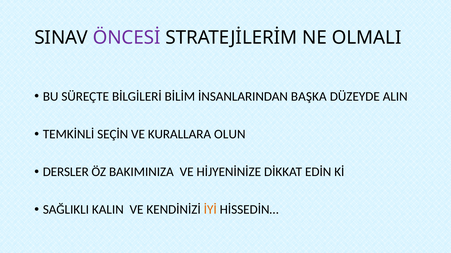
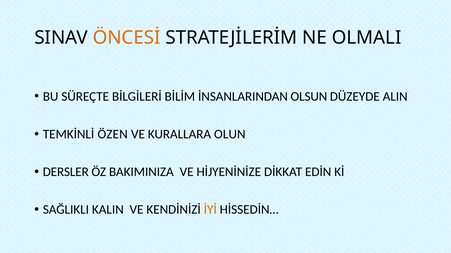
ÖNCESİ colour: purple -> orange
BAŞKA: BAŞKA -> OLSUN
SEÇİN: SEÇİN -> ÖZEN
